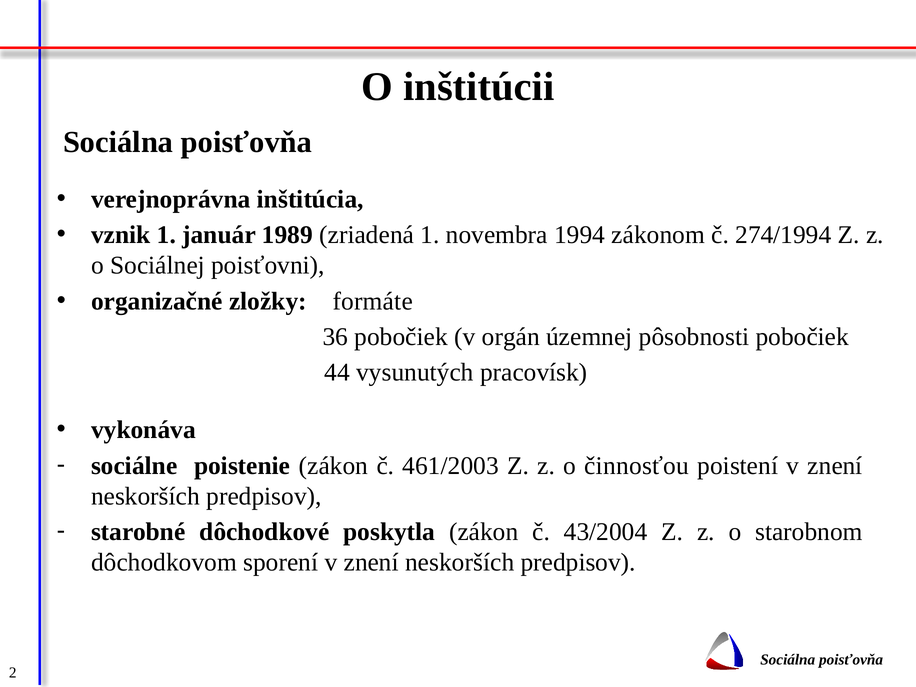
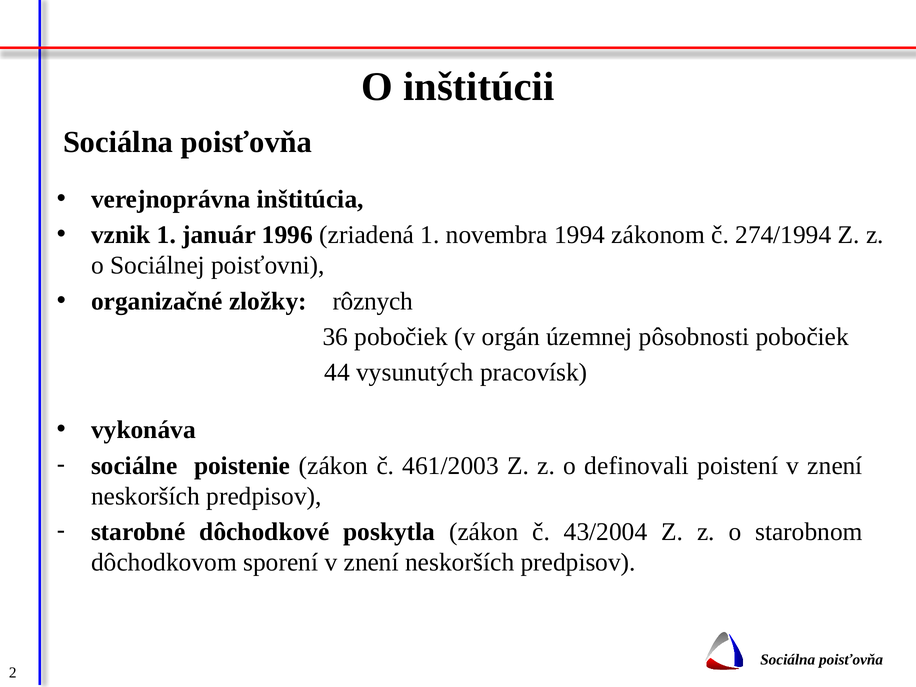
1989: 1989 -> 1996
formáte: formáte -> rôznych
činnosťou: činnosťou -> definovali
